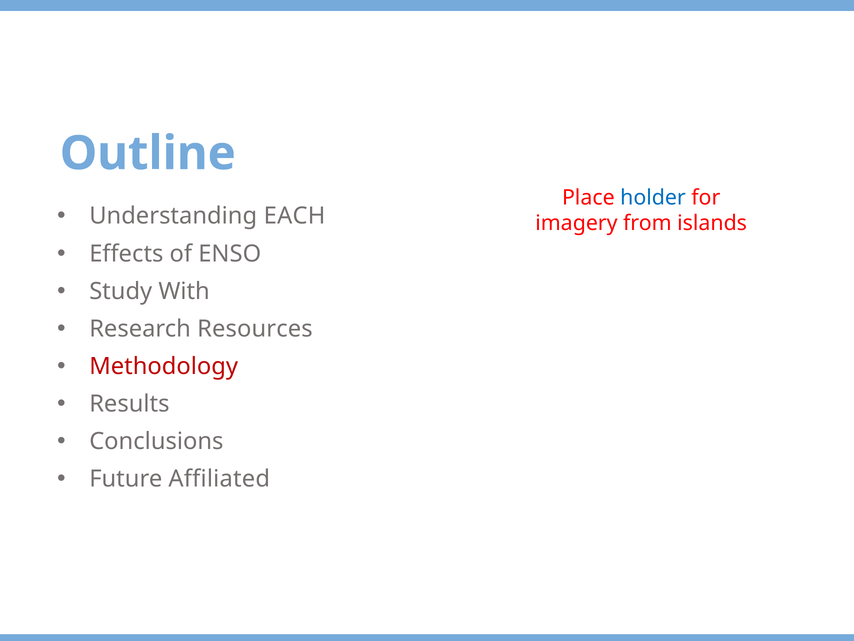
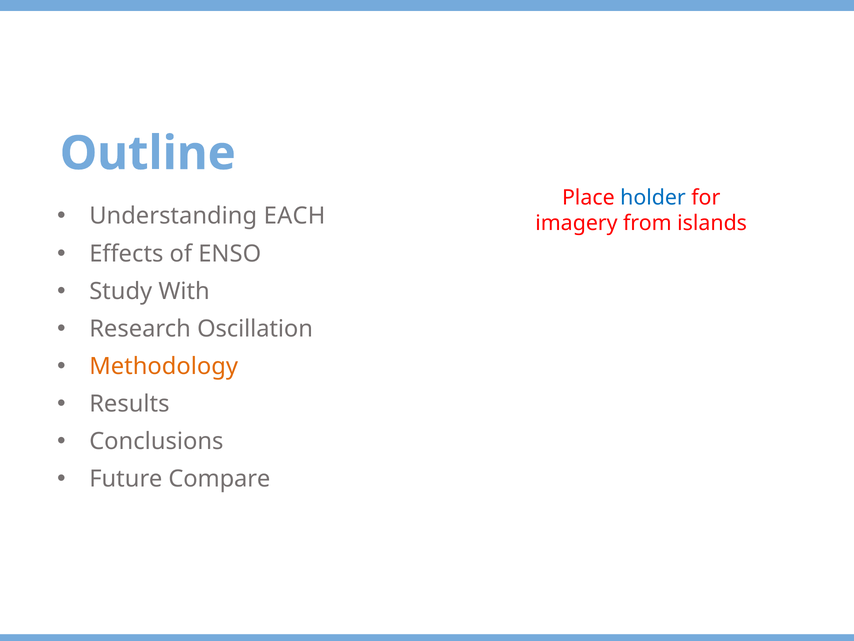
Resources: Resources -> Oscillation
Methodology colour: red -> orange
Affiliated: Affiliated -> Compare
